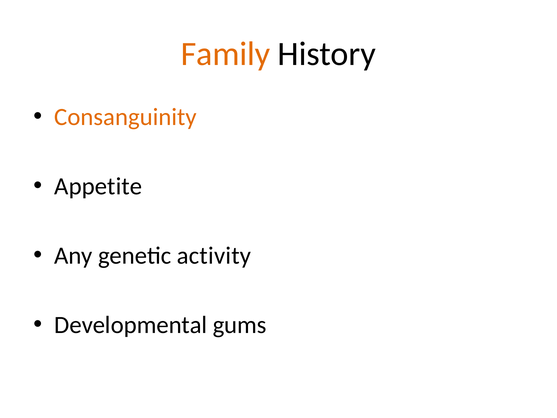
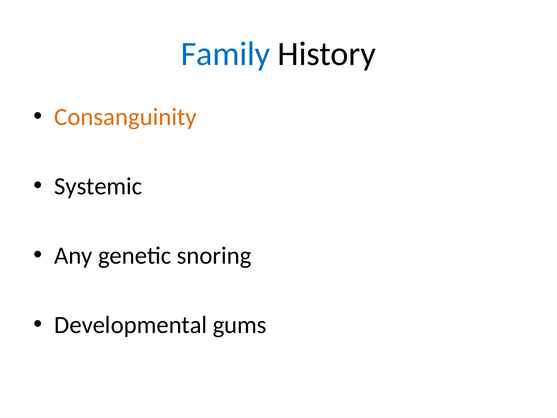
Family colour: orange -> blue
Appetite: Appetite -> Systemic
activity: activity -> snoring
